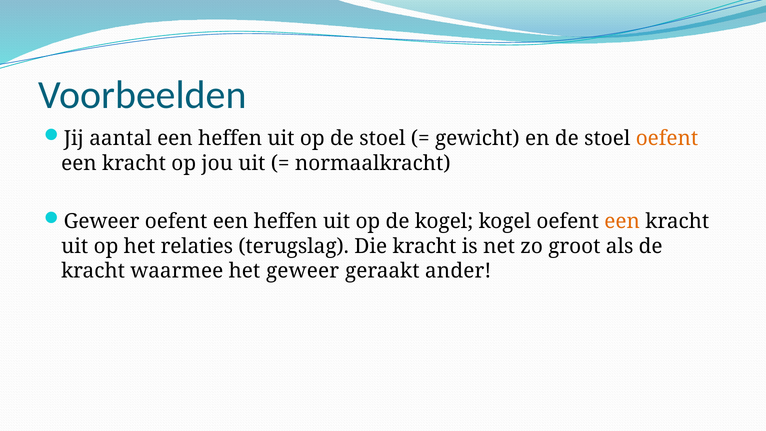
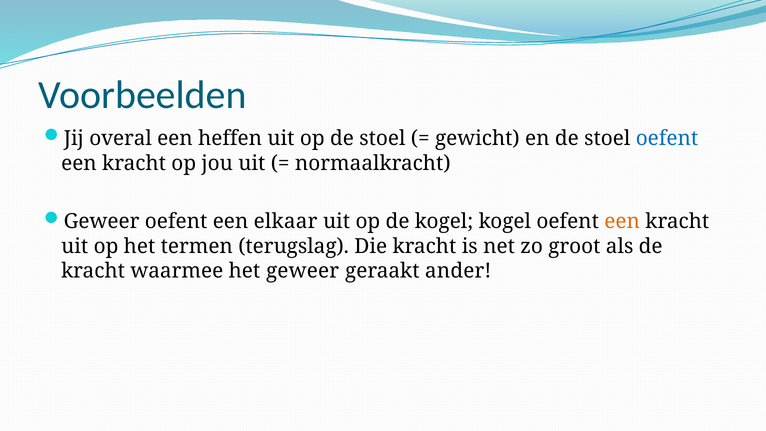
aantal: aantal -> overal
oefent at (667, 138) colour: orange -> blue
oefent een heffen: heffen -> elkaar
relaties: relaties -> termen
